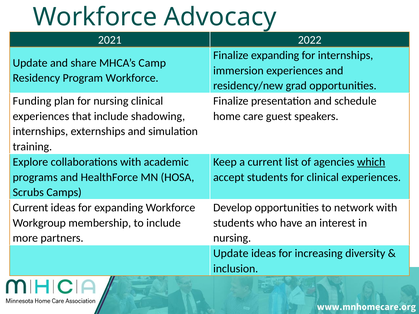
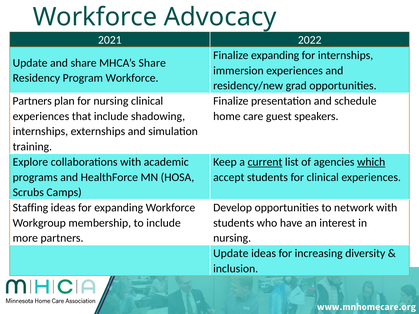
MHCA’s Camp: Camp -> Share
Funding at (32, 101): Funding -> Partners
current at (265, 162) underline: none -> present
Current at (30, 208): Current -> Staffing
